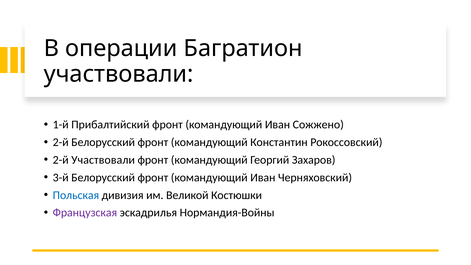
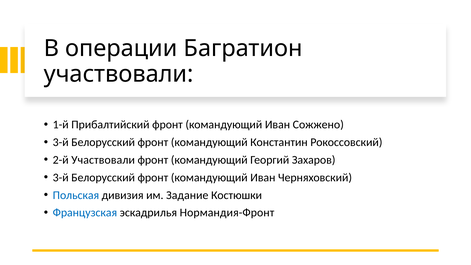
2-й at (61, 142): 2-й -> 3-й
Великой: Великой -> Задание
Французская colour: purple -> blue
Нормандия-Войны: Нормандия-Войны -> Нормандия-Фронт
